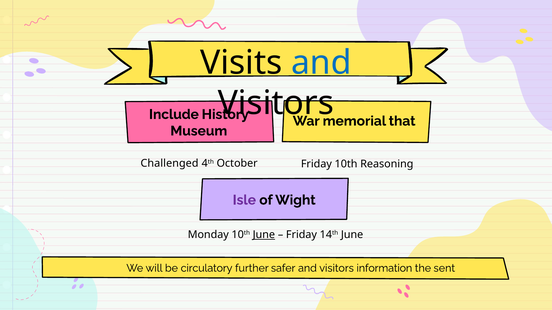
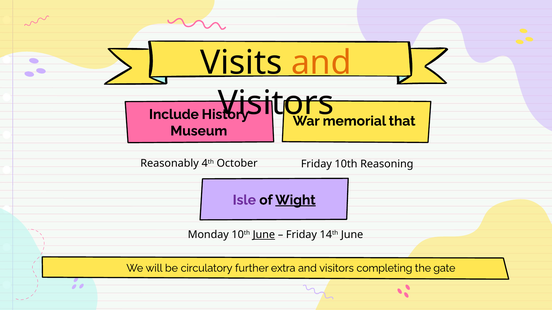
and at (321, 63) colour: blue -> orange
Challenged: Challenged -> Reasonably
Wight underline: none -> present
safer: safer -> extra
information: information -> completing
sent: sent -> gate
